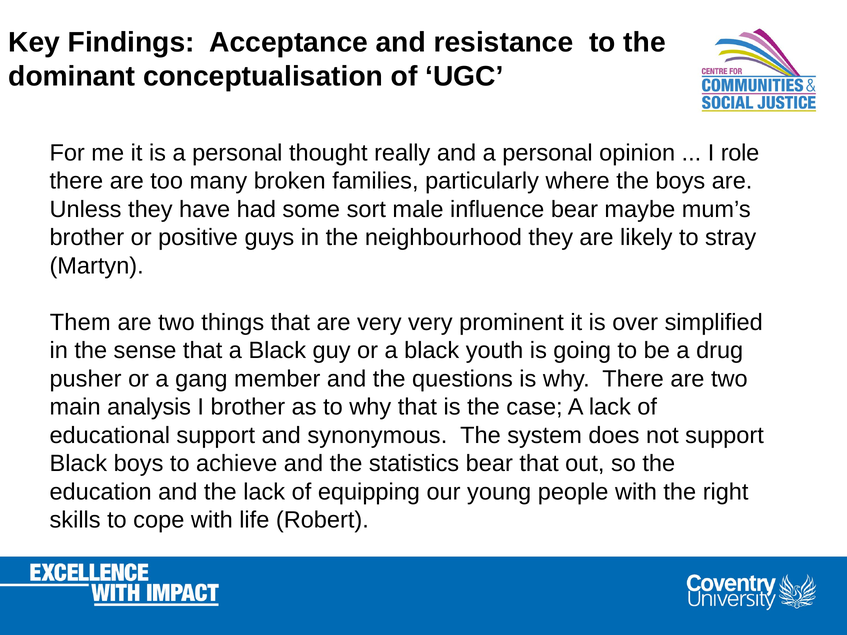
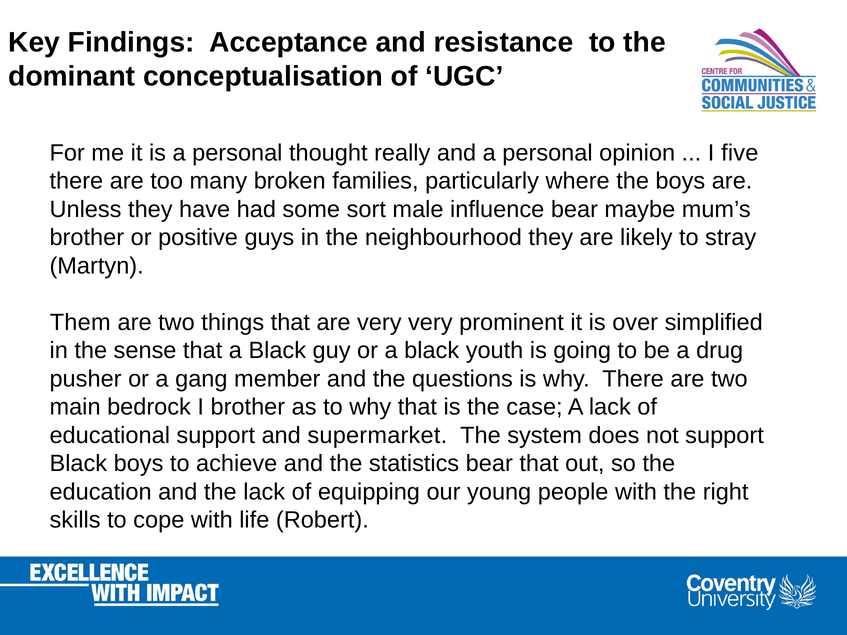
role: role -> five
analysis: analysis -> bedrock
synonymous: synonymous -> supermarket
